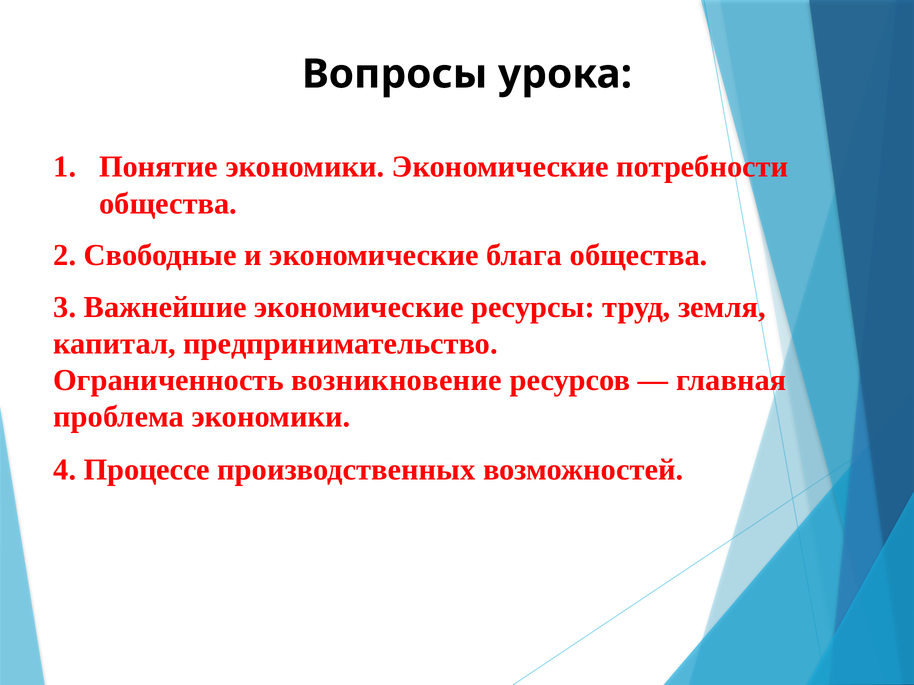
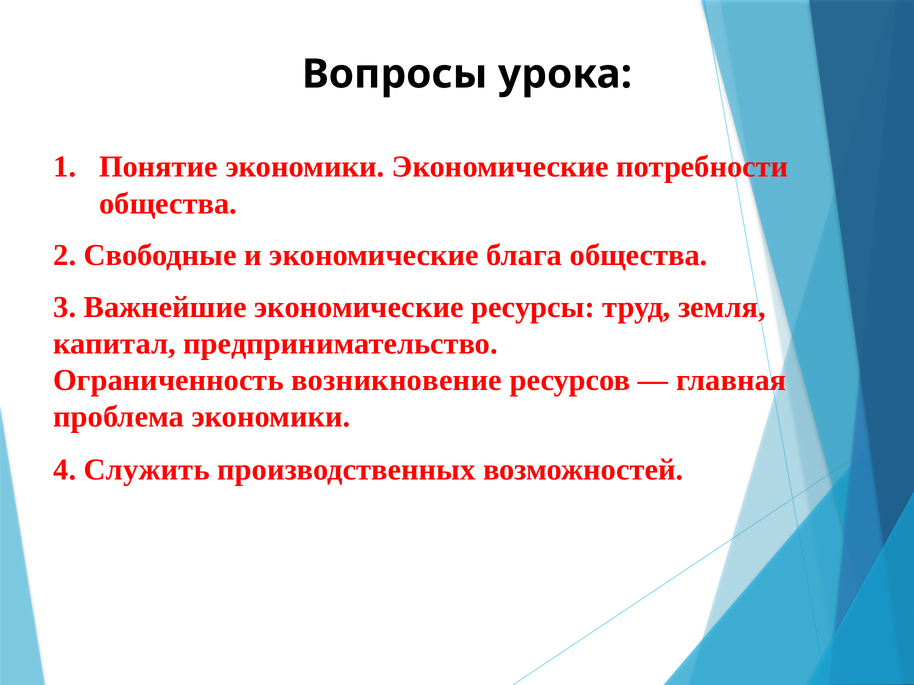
Процессе: Процессе -> Служить
